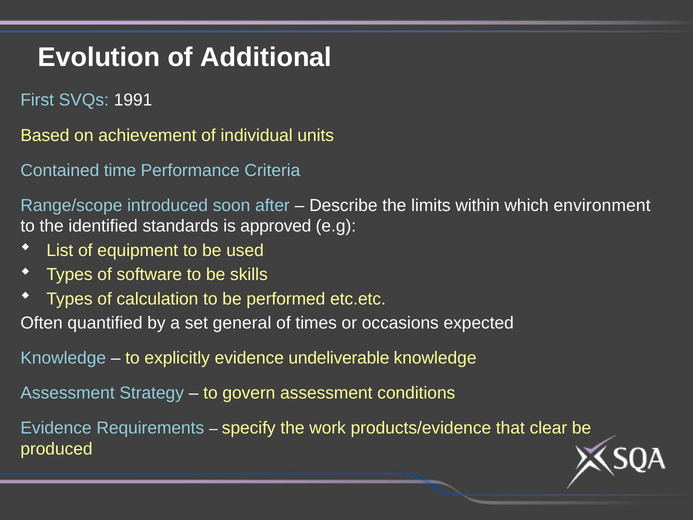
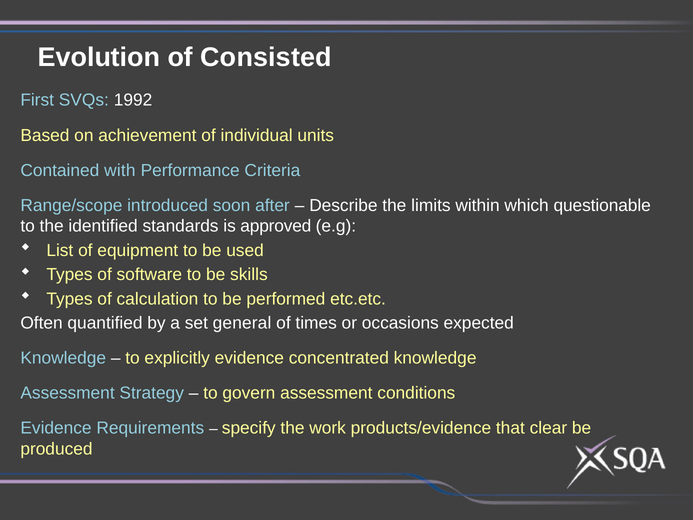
Additional: Additional -> Consisted
1991: 1991 -> 1992
time: time -> with
environment: environment -> questionable
undeliverable: undeliverable -> concentrated
